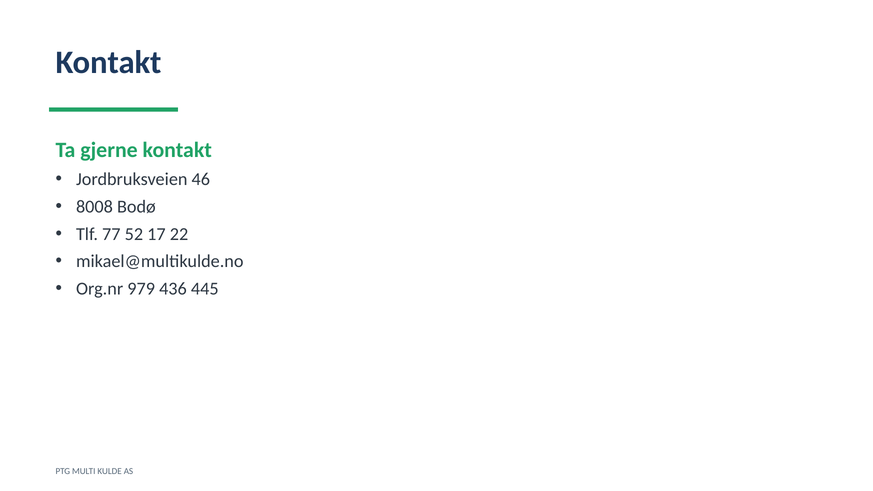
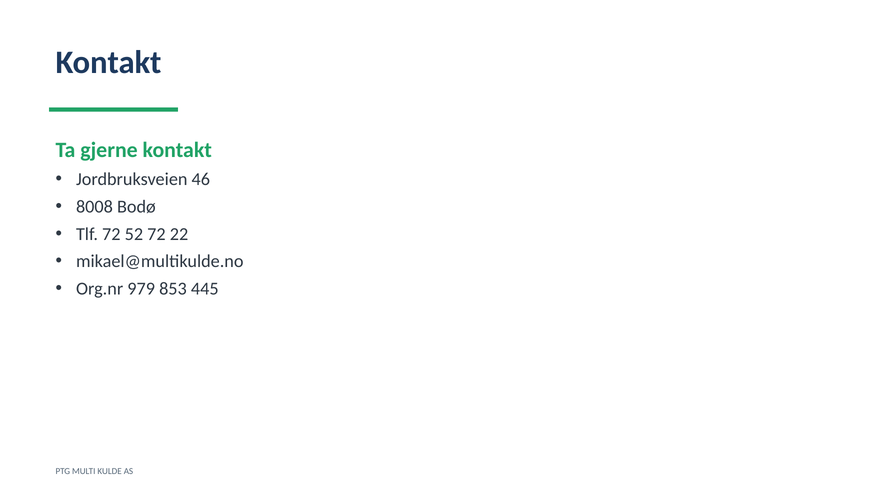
Tlf 77: 77 -> 72
52 17: 17 -> 72
436: 436 -> 853
